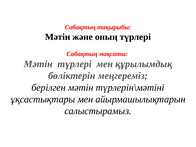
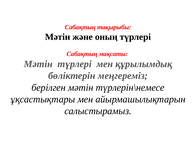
түрлерін\мәтіні: түрлерін\мәтіні -> түрлерін\немесе
